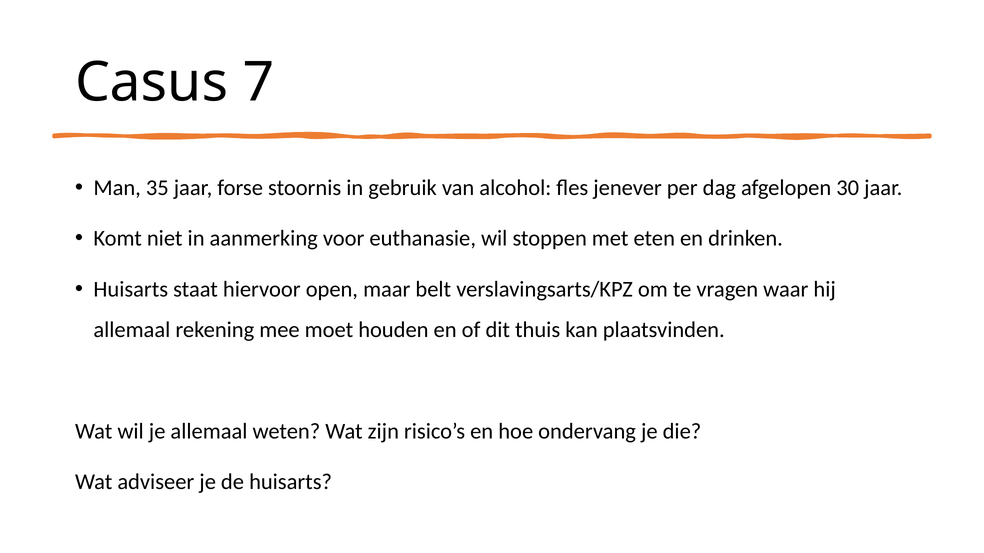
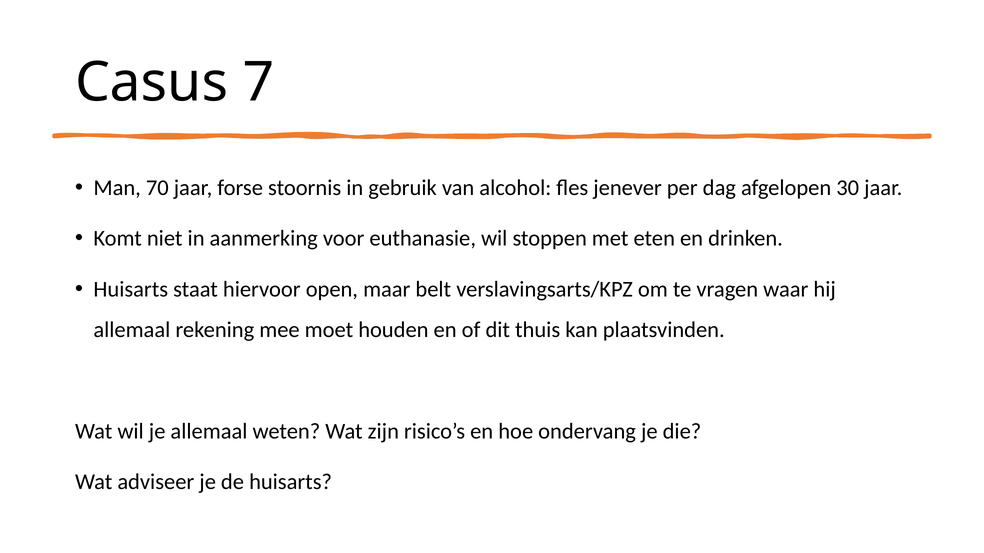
35: 35 -> 70
